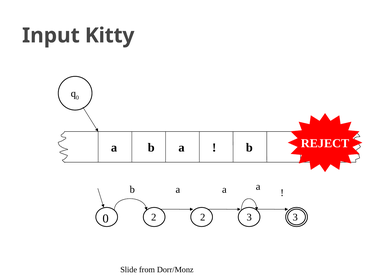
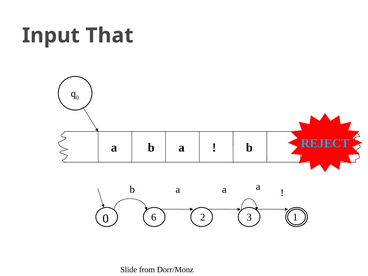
Kitty: Kitty -> That
REJECT colour: white -> light blue
0 2: 2 -> 6
3 3: 3 -> 1
